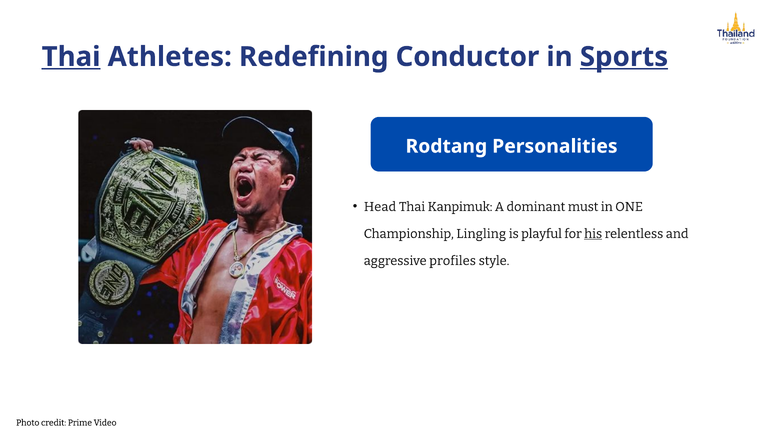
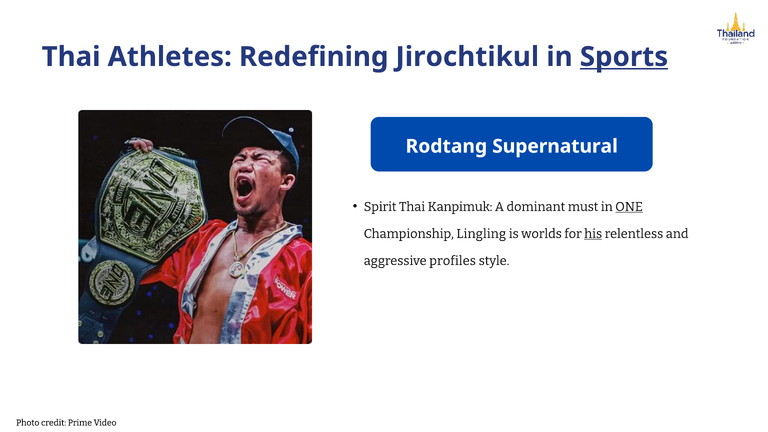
Thai at (71, 57) underline: present -> none
Conductor: Conductor -> Jirochtikul
Personalities: Personalities -> Supernatural
Head: Head -> Spirit
ONE underline: none -> present
playful: playful -> worlds
